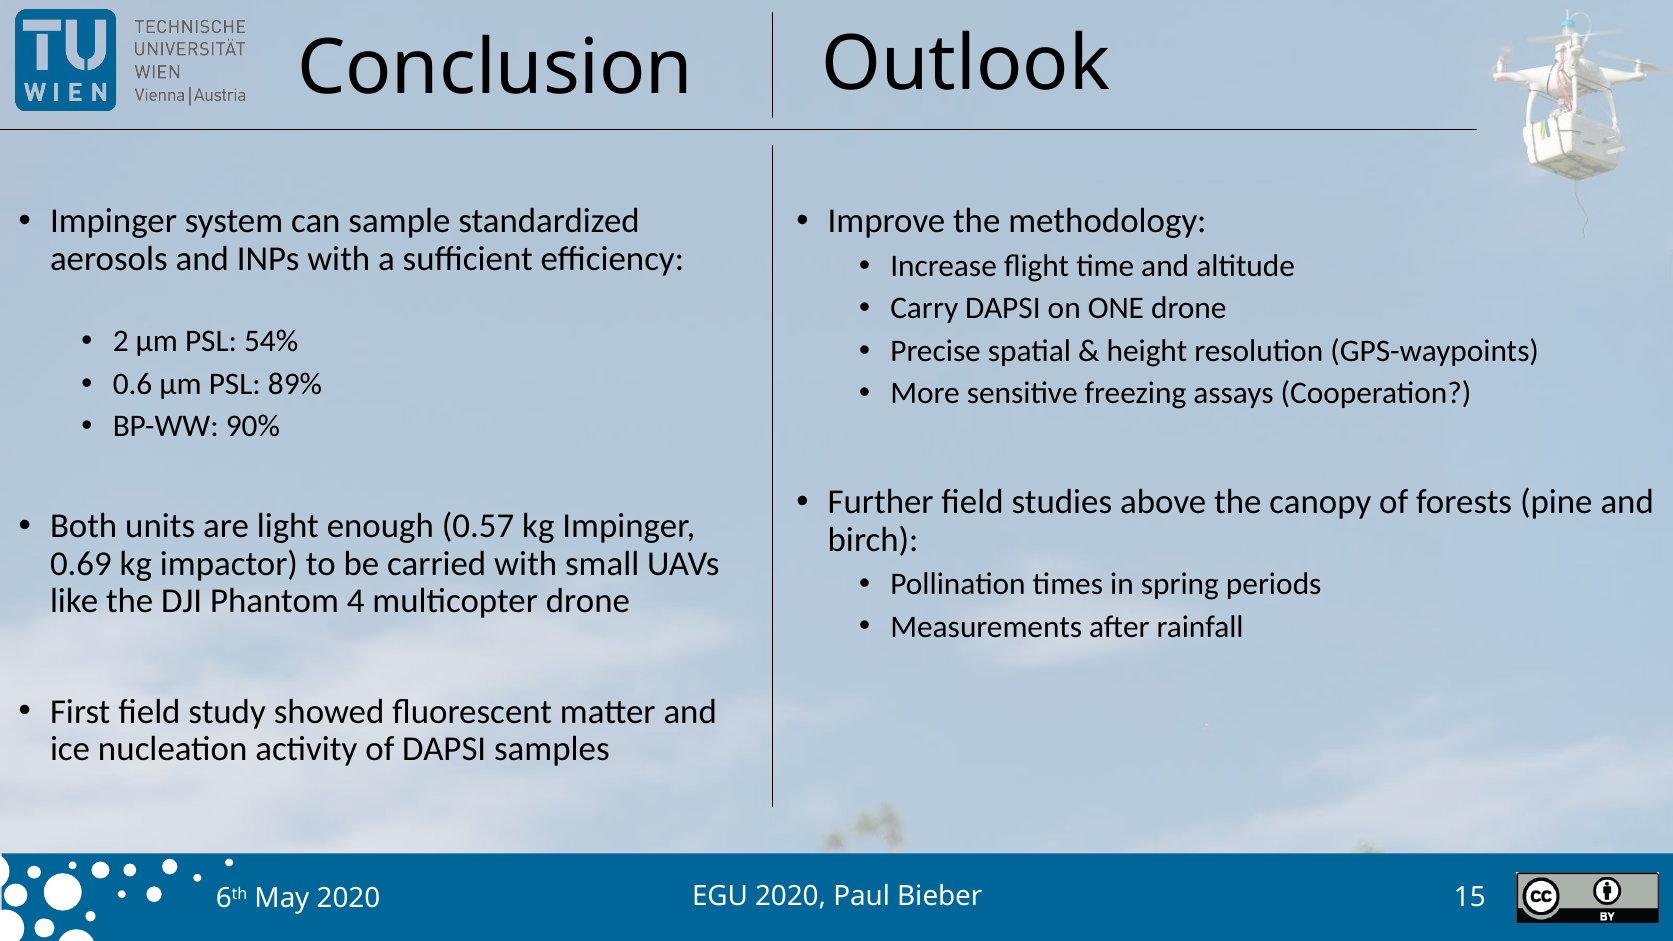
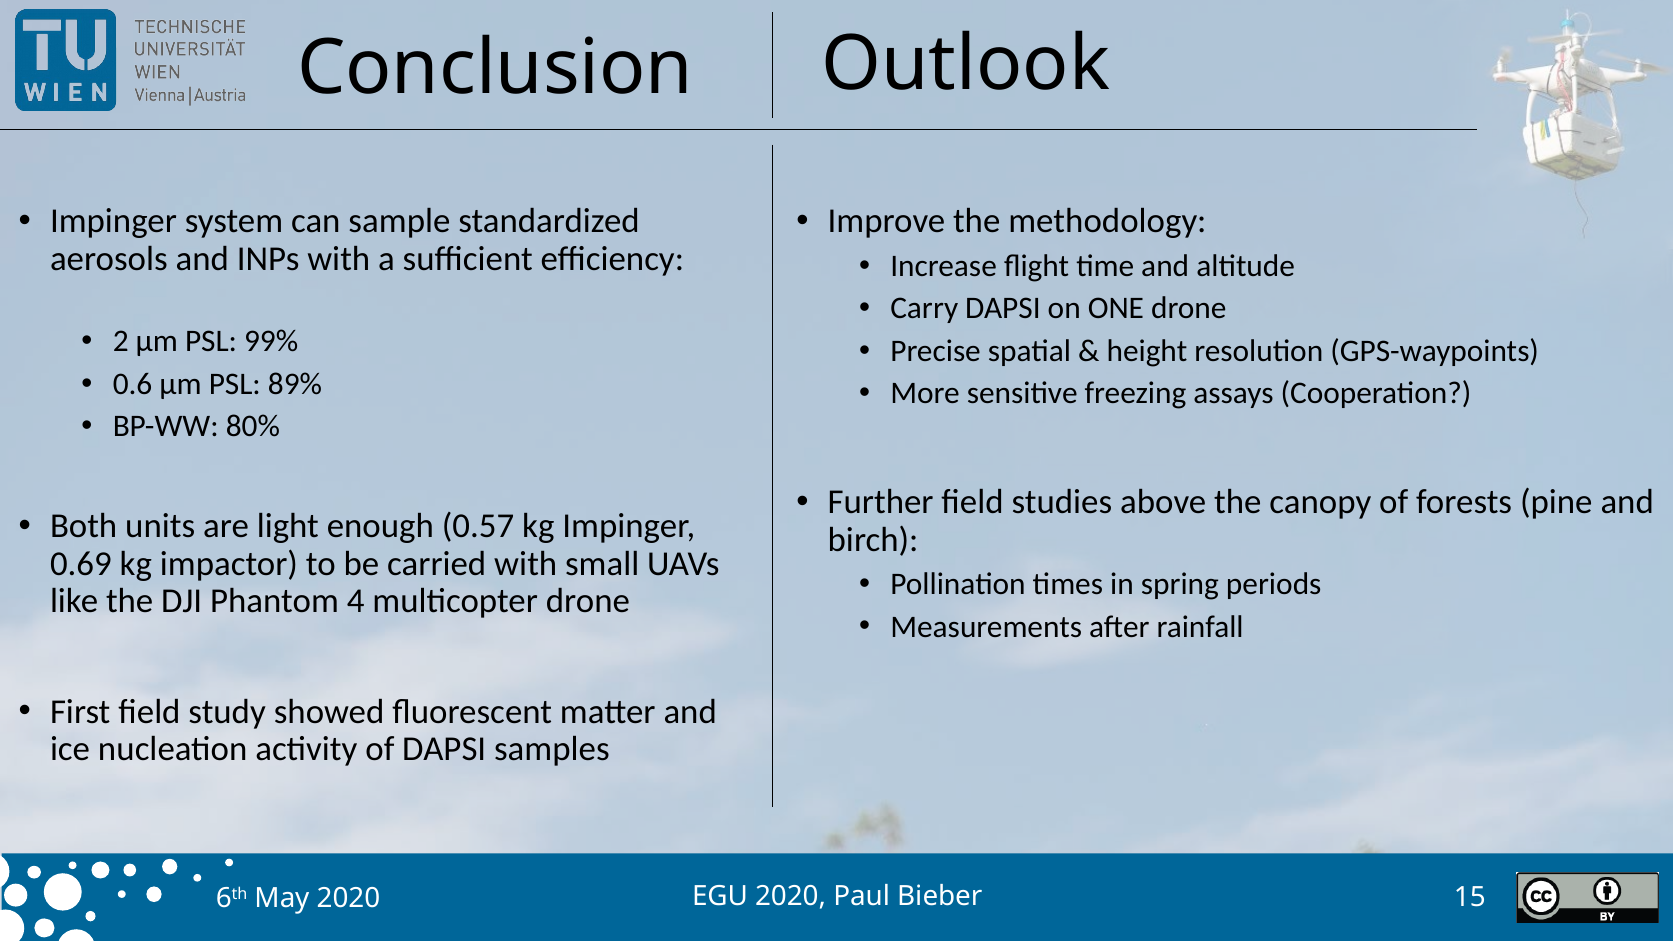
54%: 54% -> 99%
90%: 90% -> 80%
